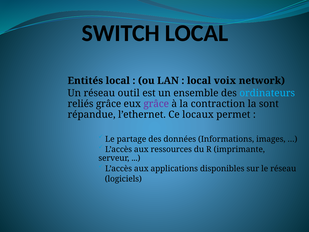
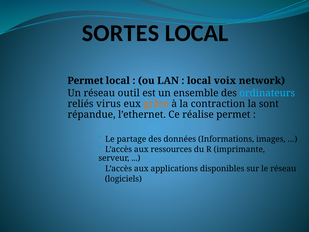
SWITCH: SWITCH -> SORTES
Entités at (85, 81): Entités -> Permet
reliés grâce: grâce -> virus
grâce at (156, 104) colour: purple -> orange
locaux: locaux -> réalise
